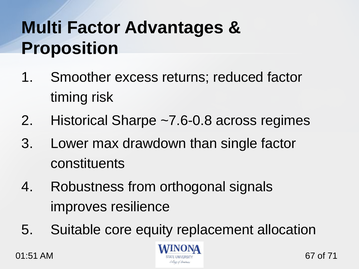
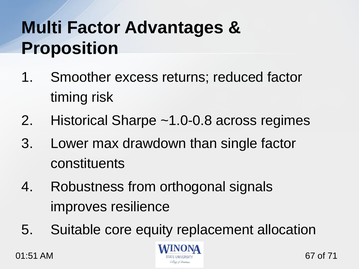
~7.6-0.8: ~7.6-0.8 -> ~1.0-0.8
